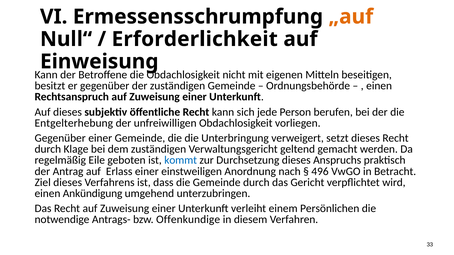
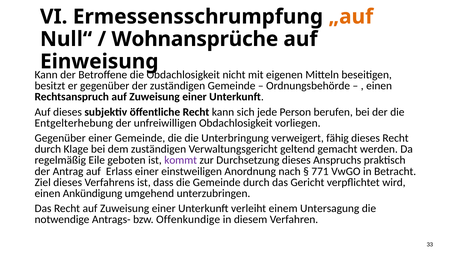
Erforderlichkeit: Erforderlichkeit -> Wohnansprüche
setzt: setzt -> fähig
kommt colour: blue -> purple
496: 496 -> 771
Persönlichen: Persönlichen -> Untersagung
